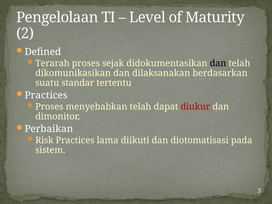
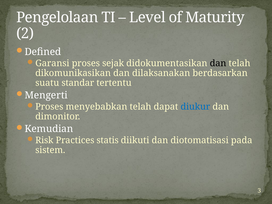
Terarah: Terarah -> Garansi
Practices at (46, 95): Practices -> Mengerti
diukur colour: red -> blue
Perbaikan: Perbaikan -> Kemudian
lama: lama -> statis
